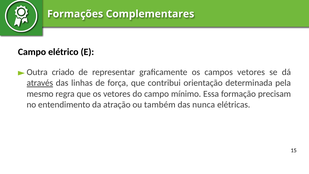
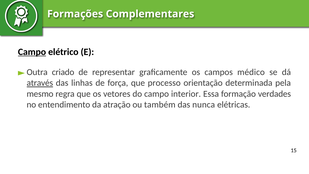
Campo at (32, 52) underline: none -> present
campos vetores: vetores -> médico
contribui: contribui -> processo
mínimo: mínimo -> interior
precisam: precisam -> verdades
